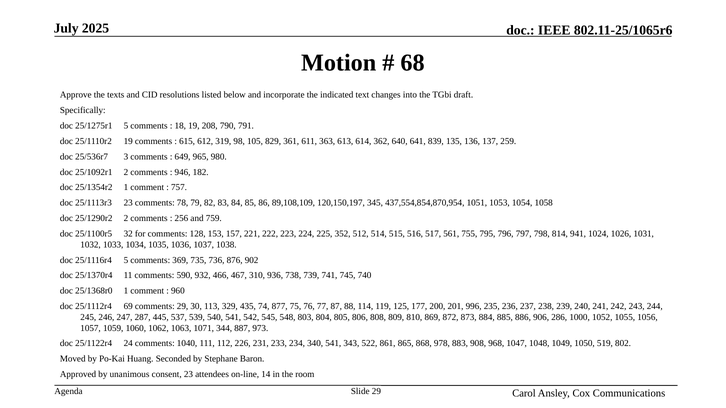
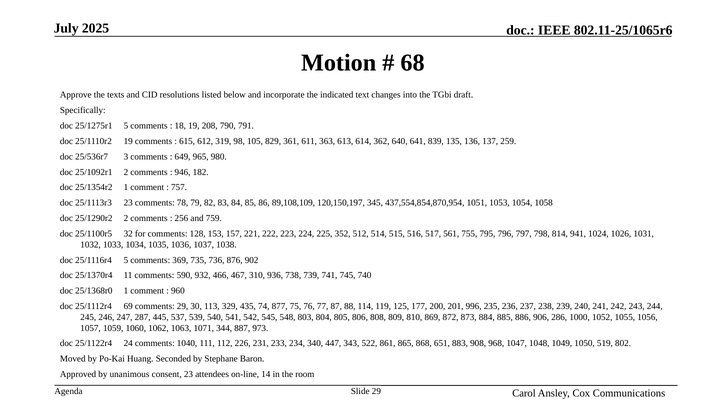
340 541: 541 -> 447
978: 978 -> 651
